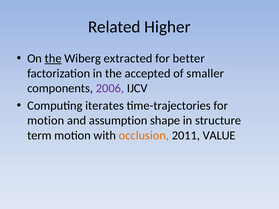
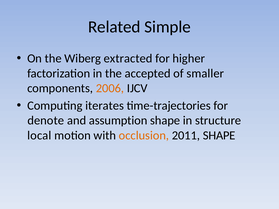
Higher: Higher -> Simple
the at (53, 59) underline: present -> none
better: better -> higher
2006 colour: purple -> orange
motion at (46, 121): motion -> denote
term: term -> local
2011 VALUE: VALUE -> SHAPE
